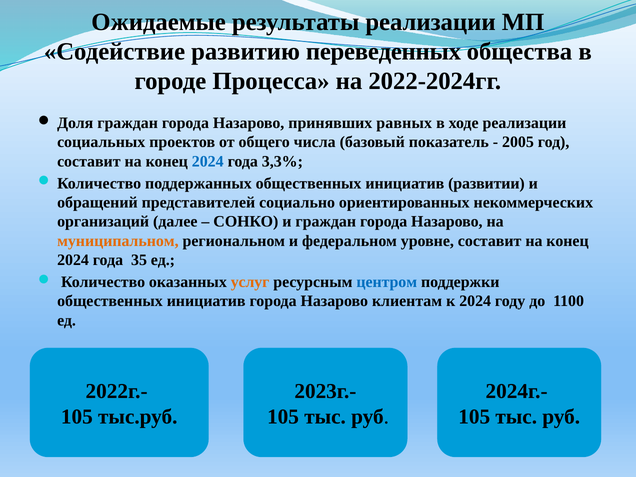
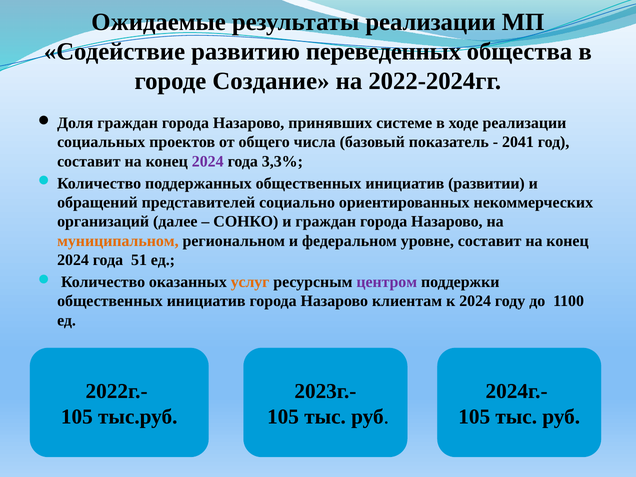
Процесса: Процесса -> Создание
равных: равных -> системе
2005: 2005 -> 2041
2024 at (208, 161) colour: blue -> purple
35: 35 -> 51
центром colour: blue -> purple
